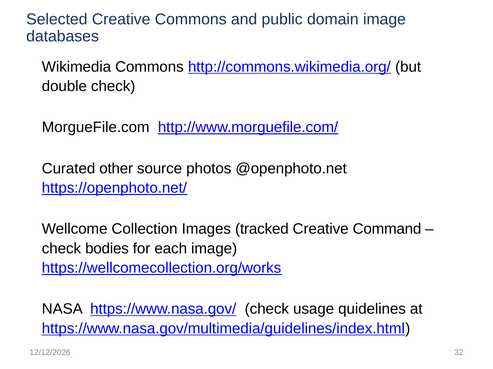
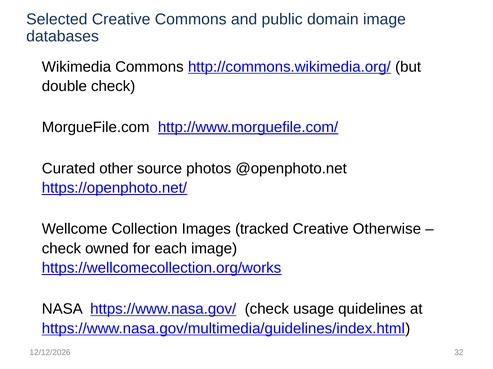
Command: Command -> Otherwise
bodies: bodies -> owned
